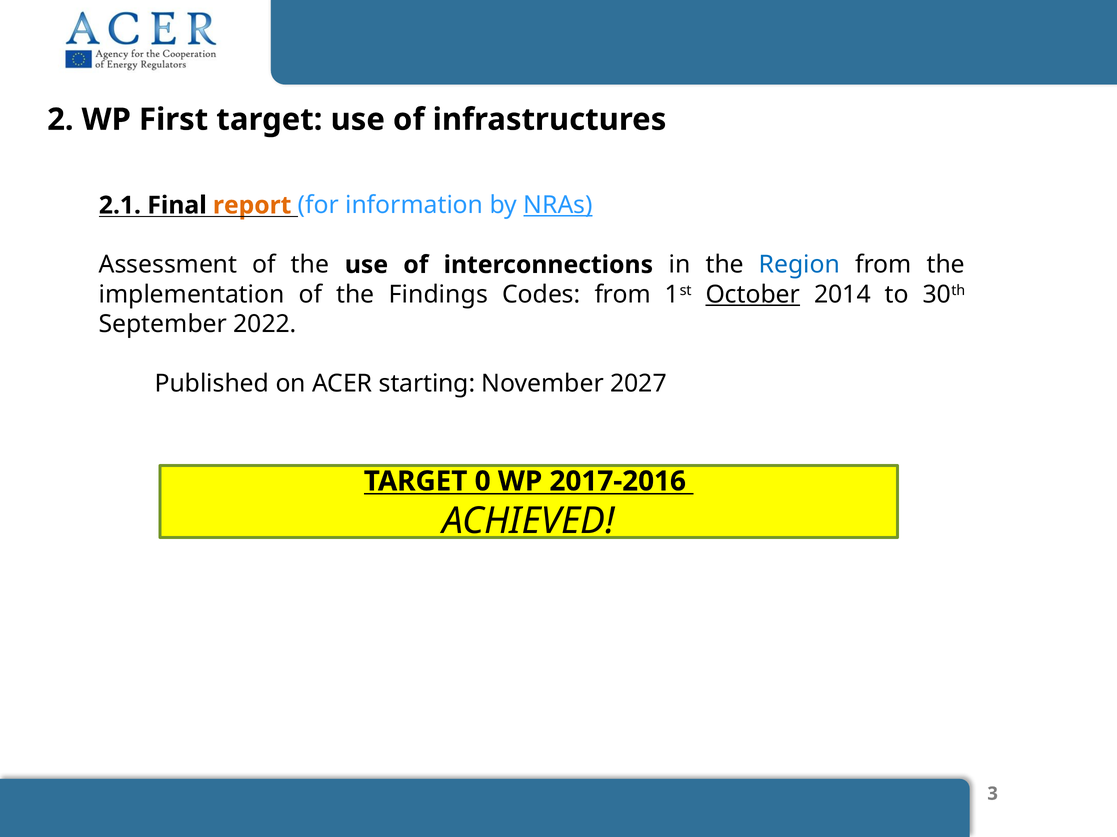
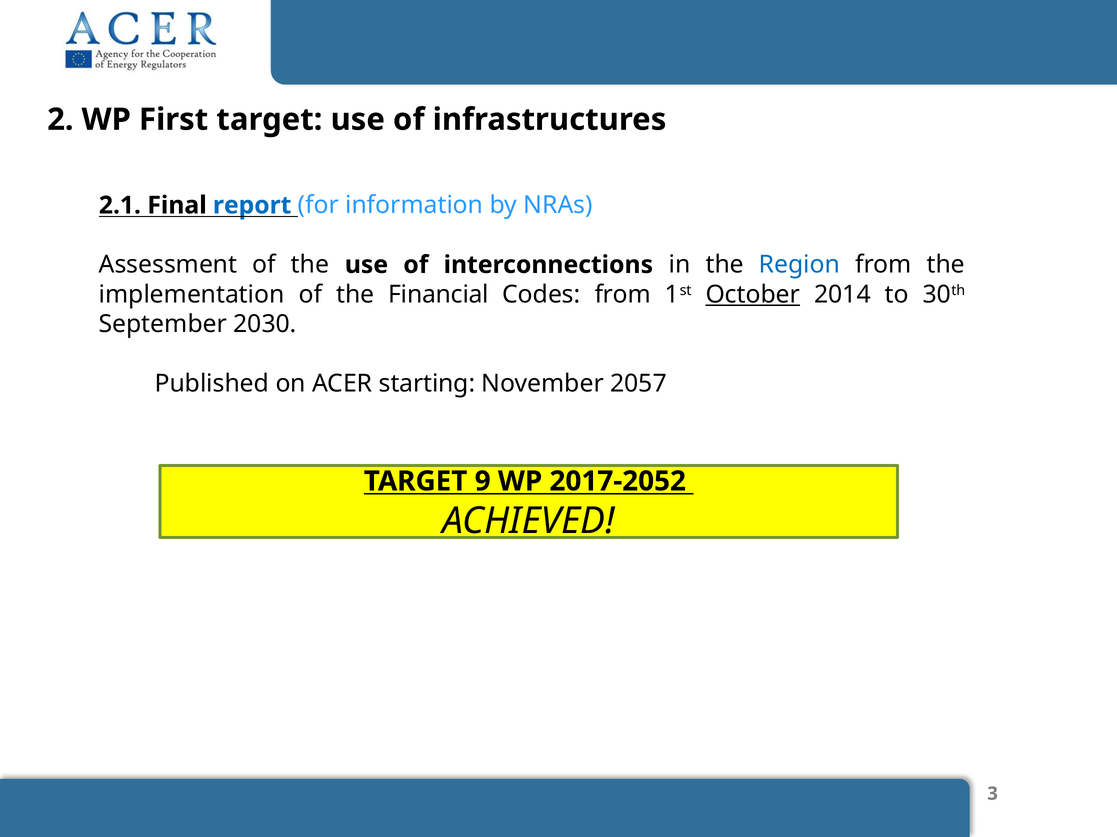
report colour: orange -> blue
NRAs underline: present -> none
Findings: Findings -> Financial
2022: 2022 -> 2030
2027: 2027 -> 2057
0: 0 -> 9
2017-2016: 2017-2016 -> 2017-2052
